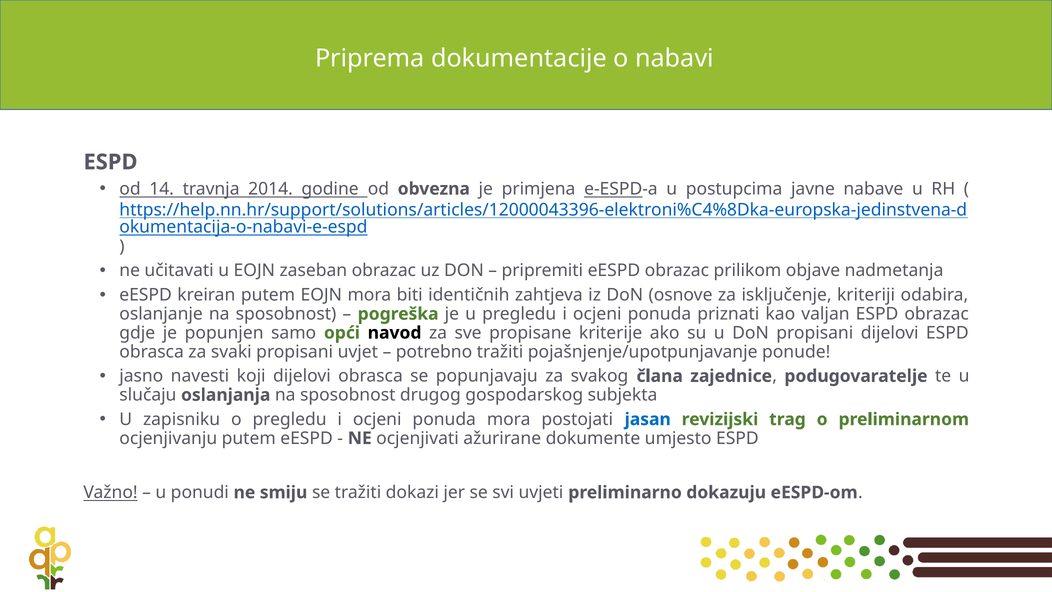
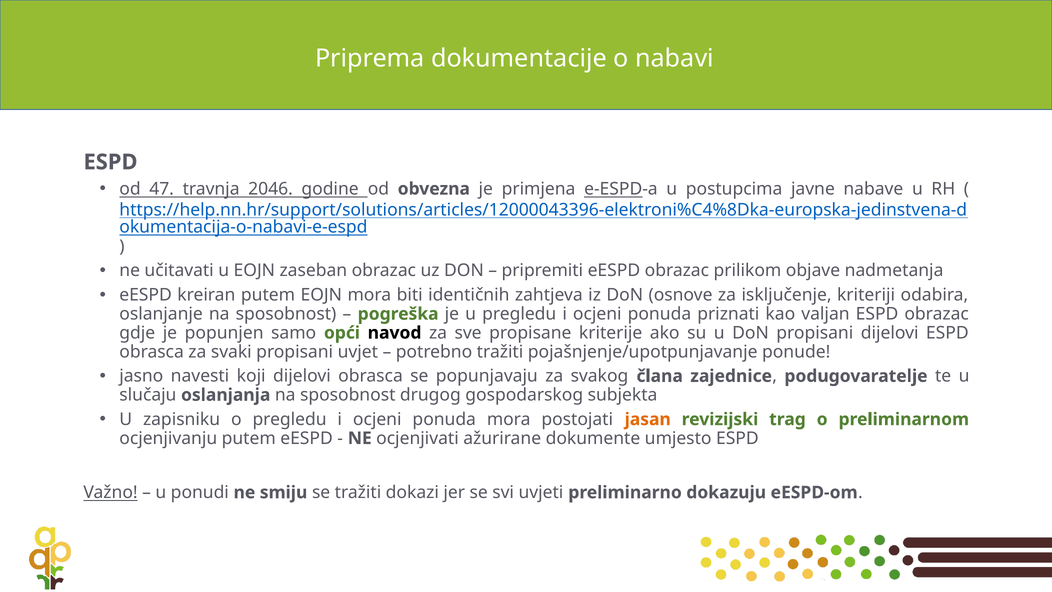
14: 14 -> 47
2014: 2014 -> 2046
jasan colour: blue -> orange
